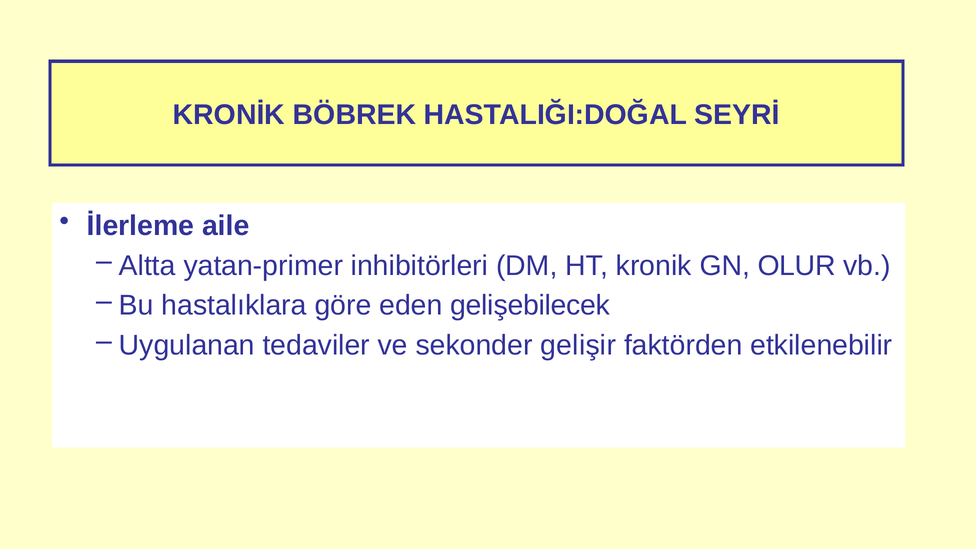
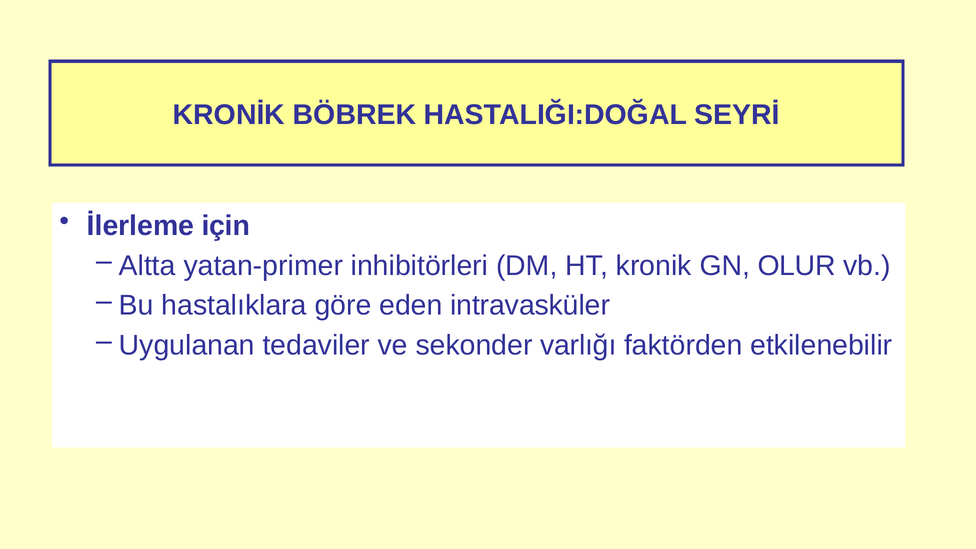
aile: aile -> için
gelişebilecek: gelişebilecek -> intravasküler
gelişir: gelişir -> varlığı
